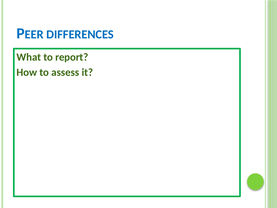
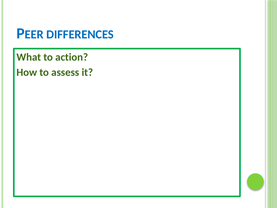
report: report -> action
